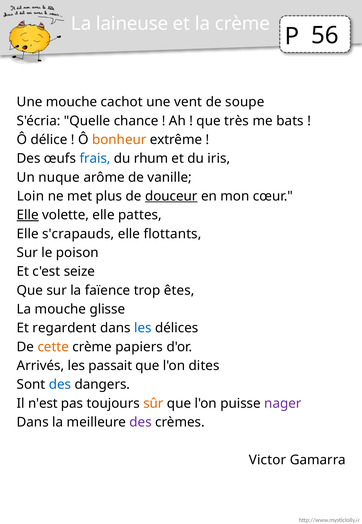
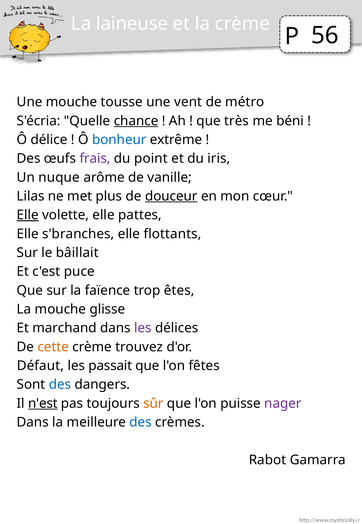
cachot: cachot -> tousse
soupe: soupe -> métro
chance underline: none -> present
bats: bats -> béni
bonheur colour: orange -> blue
frais colour: blue -> purple
rhum: rhum -> point
Loin: Loin -> Lilas
s'crapauds: s'crapauds -> s'branches
poison: poison -> bâillait
seize: seize -> puce
regardent: regardent -> marchand
les at (143, 327) colour: blue -> purple
papiers: papiers -> trouvez
Arrivés: Arrivés -> Défaut
dites: dites -> fêtes
n'est underline: none -> present
des at (141, 421) colour: purple -> blue
Victor: Victor -> Rabot
